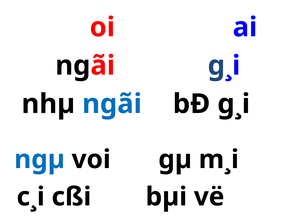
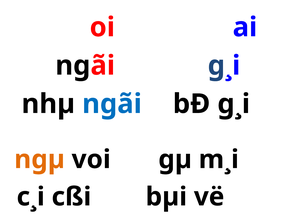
ngµ colour: blue -> orange
